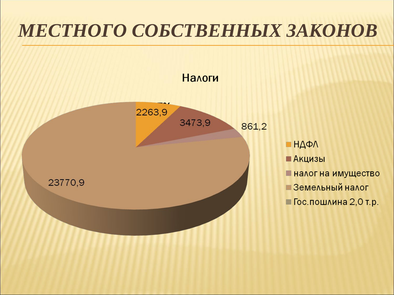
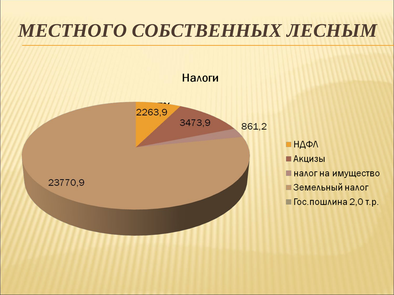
ЗАКОНОВ: ЗАКОНОВ -> ЛЕСНЫМ
